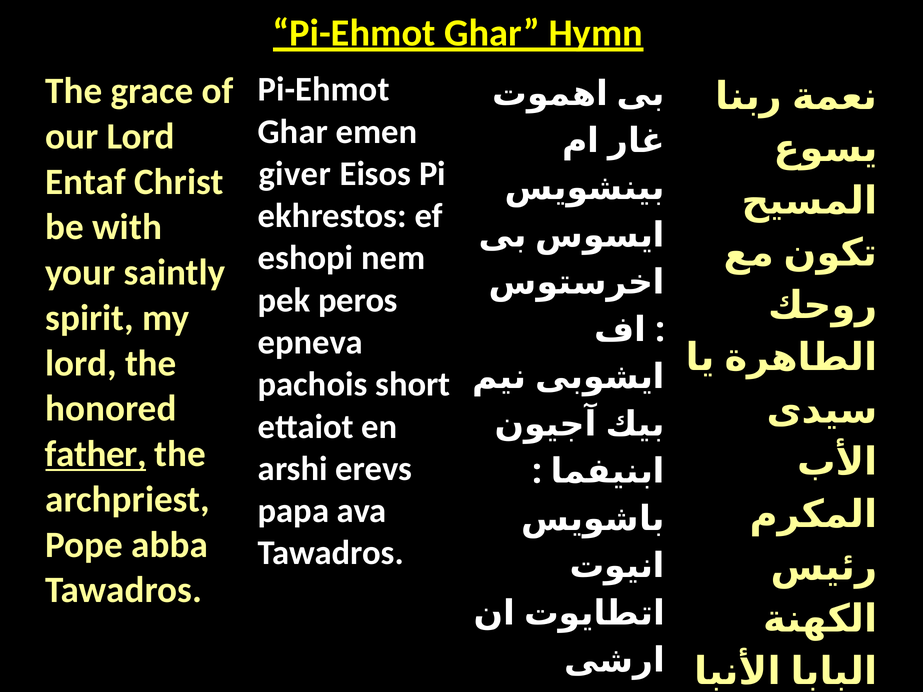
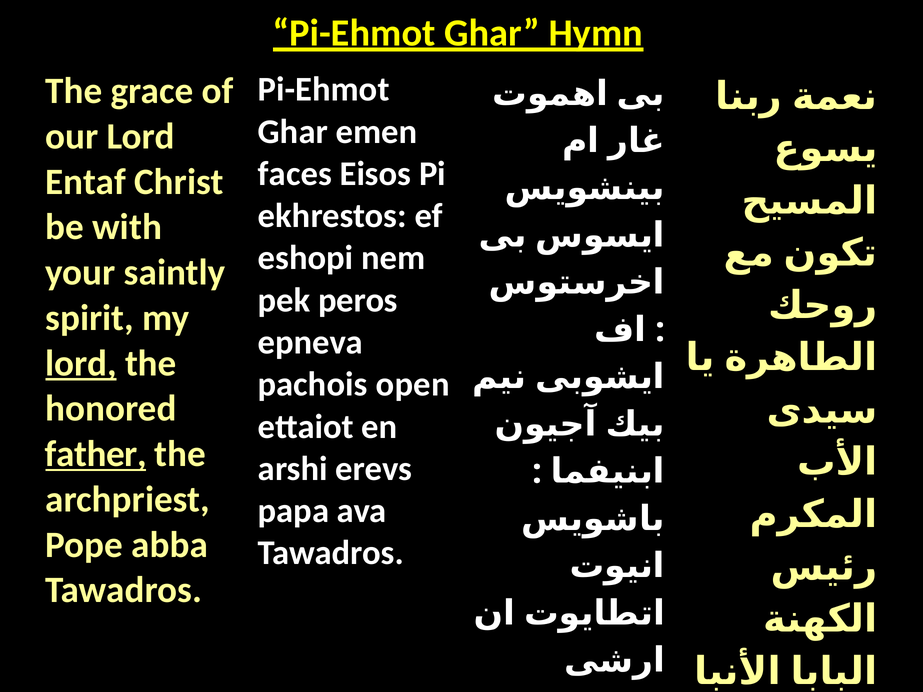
giver: giver -> faces
lord at (81, 363) underline: none -> present
short: short -> open
